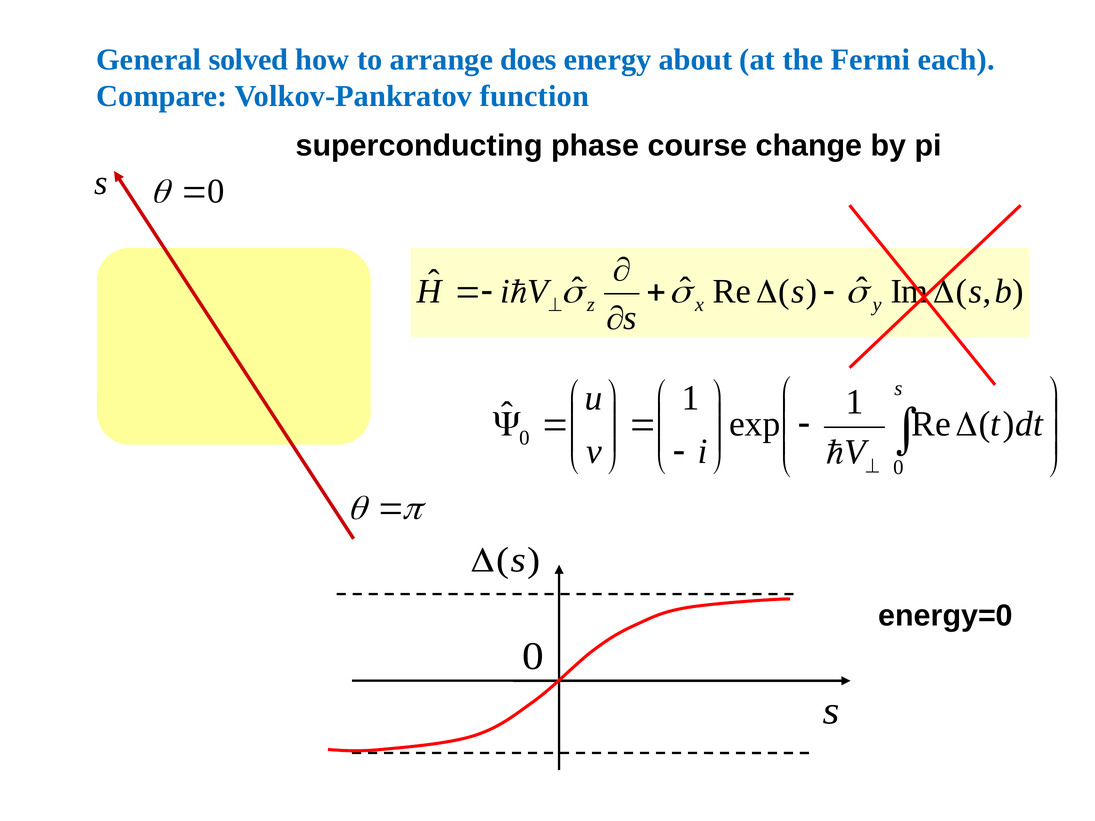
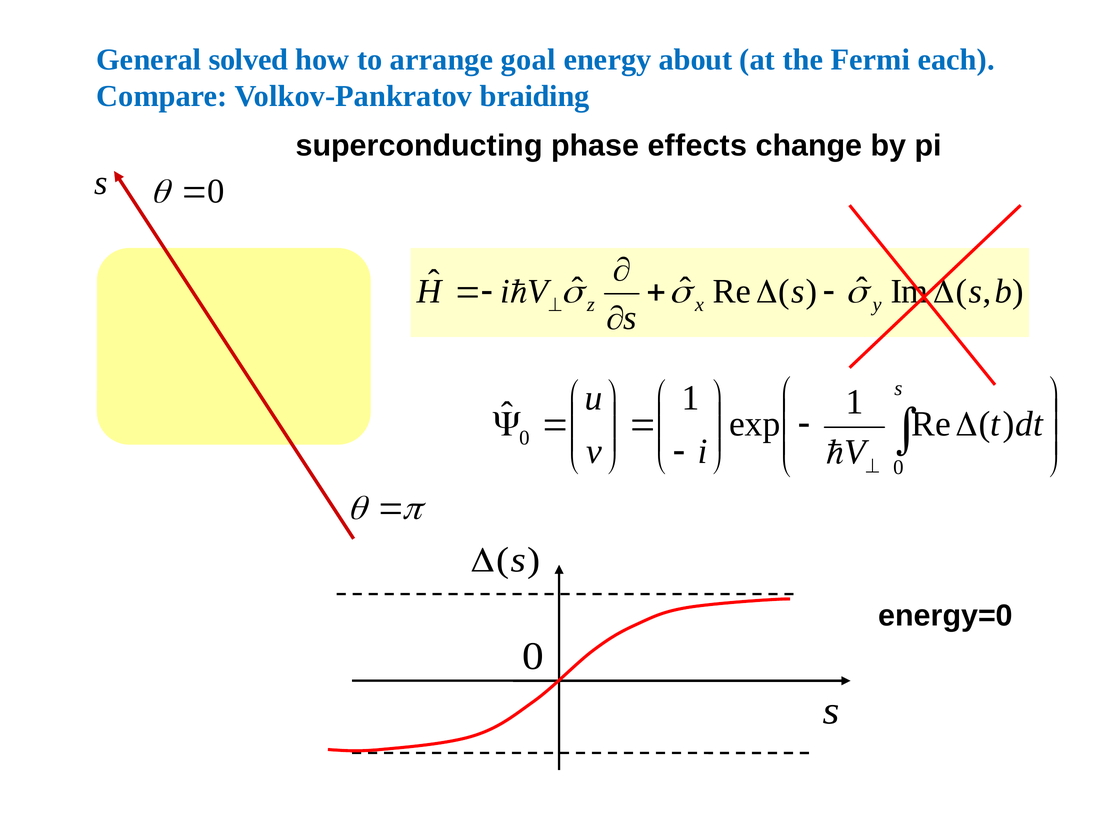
does: does -> goal
function: function -> braiding
course: course -> effects
